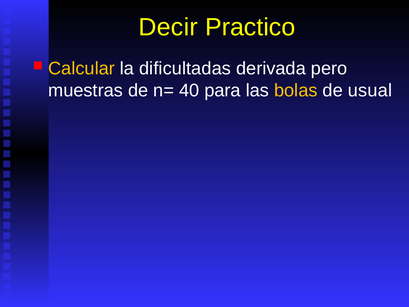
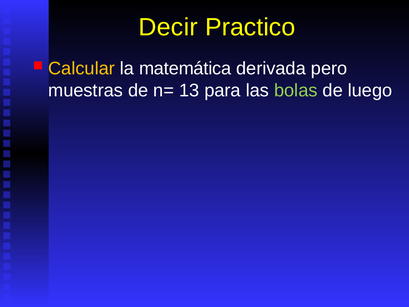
dificultadas: dificultadas -> matemática
40: 40 -> 13
bolas colour: yellow -> light green
usual: usual -> luego
